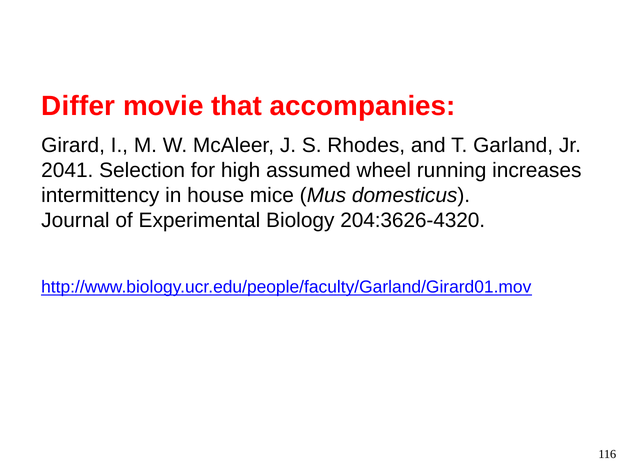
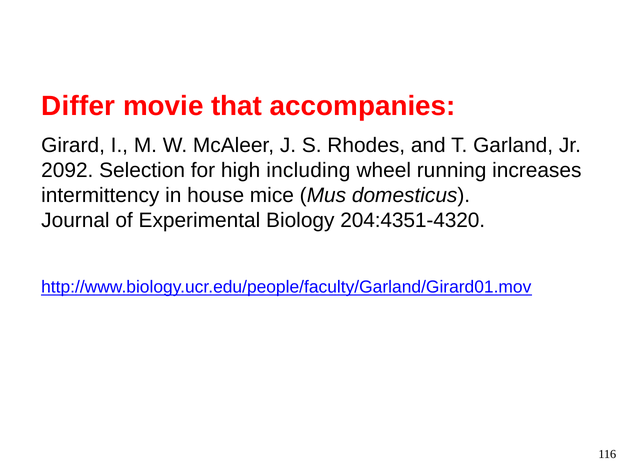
2041: 2041 -> 2092
assumed: assumed -> including
204:3626-4320: 204:3626-4320 -> 204:4351-4320
